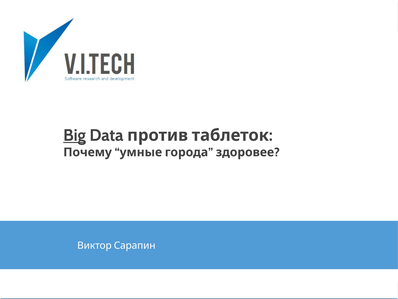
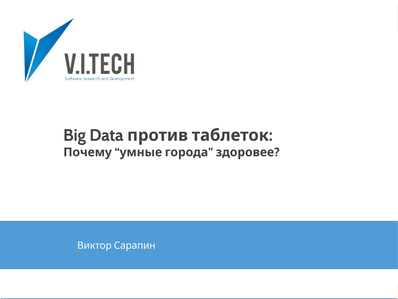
Big underline: present -> none
